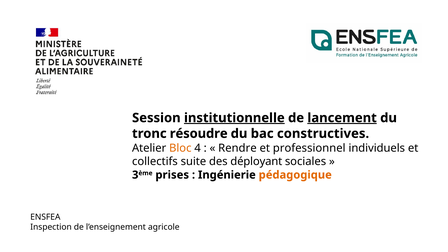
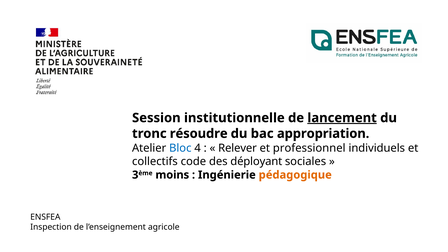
institutionnelle underline: present -> none
constructives: constructives -> appropriation
Bloc colour: orange -> blue
Rendre: Rendre -> Relever
suite: suite -> code
prises: prises -> moins
